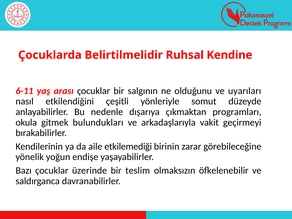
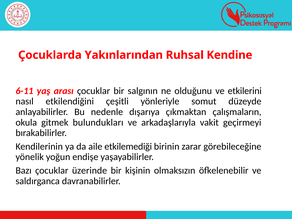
Belirtilmelidir: Belirtilmelidir -> Yakınlarından
uyarıları: uyarıları -> etkilerini
programları: programları -> çalışmaların
teslim: teslim -> kişinin
